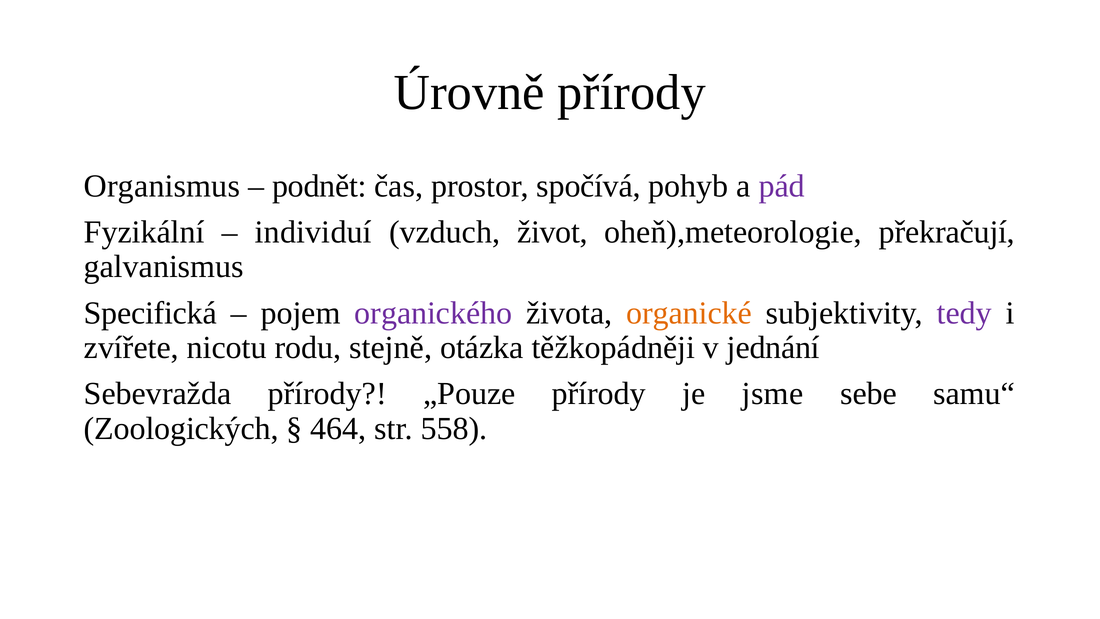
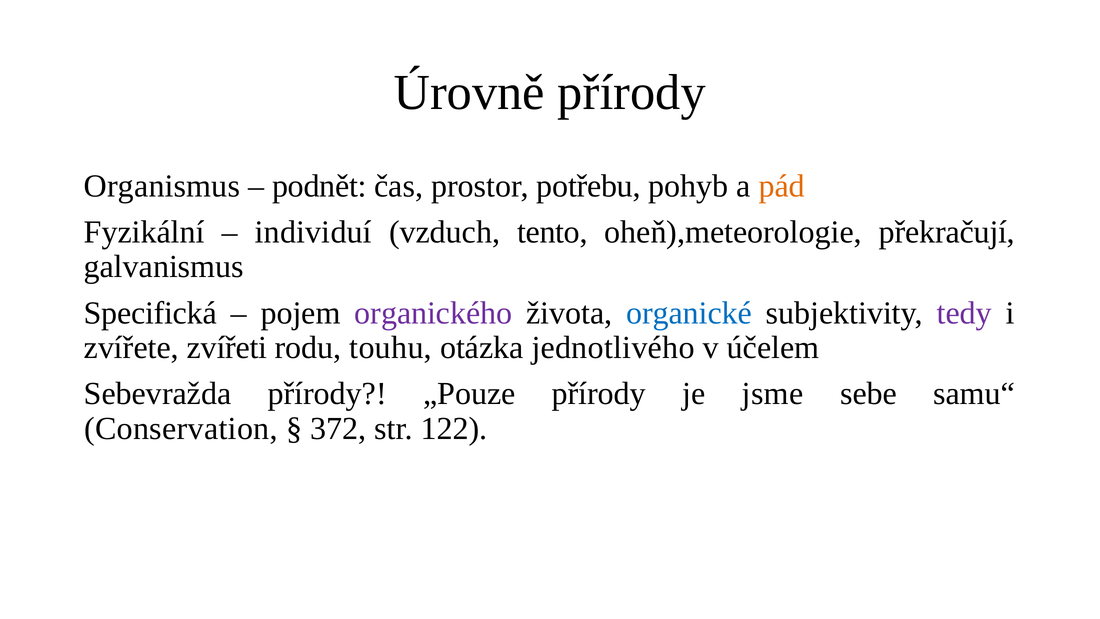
spočívá: spočívá -> potřebu
pád colour: purple -> orange
život: život -> tento
organické colour: orange -> blue
nicotu: nicotu -> zvířeti
stejně: stejně -> touhu
těžkopádněji: těžkopádněji -> jednotlivého
jednání: jednání -> účelem
Zoologických: Zoologických -> Conservation
464: 464 -> 372
558: 558 -> 122
